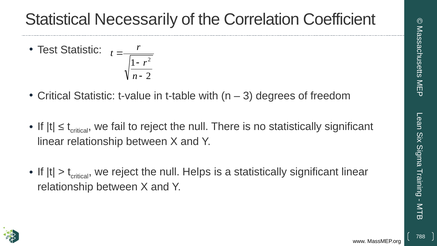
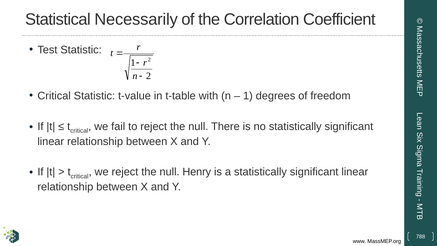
3 at (248, 96): 3 -> 1
Helps: Helps -> Henry
